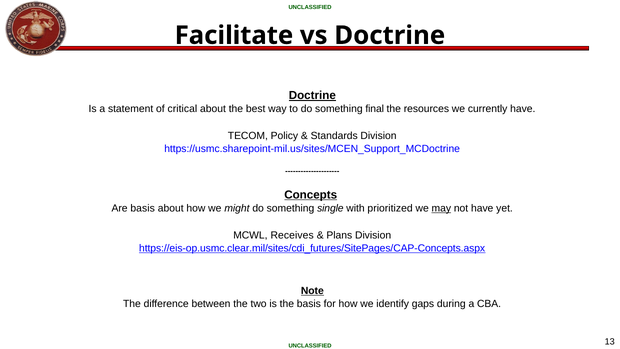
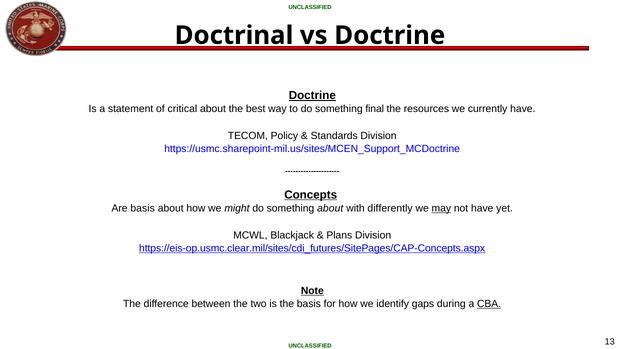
Facilitate: Facilitate -> Doctrinal
something single: single -> about
prioritized: prioritized -> differently
Receives: Receives -> Blackjack
CBA underline: none -> present
